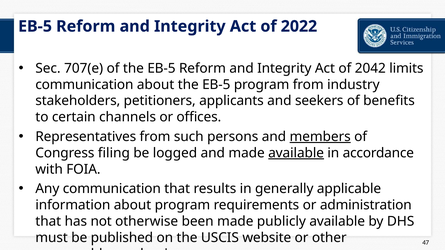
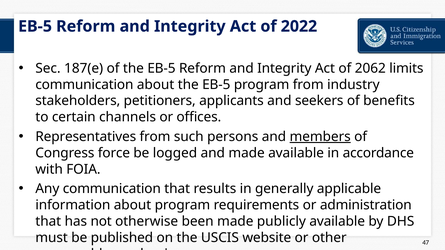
707(e: 707(e -> 187(e
2042: 2042 -> 2062
filing: filing -> force
available at (296, 153) underline: present -> none
